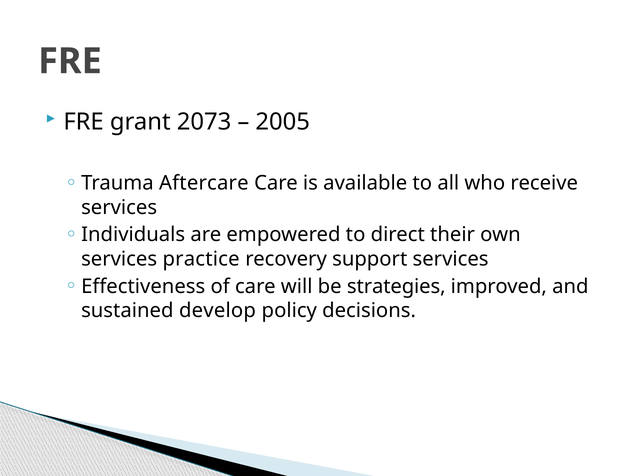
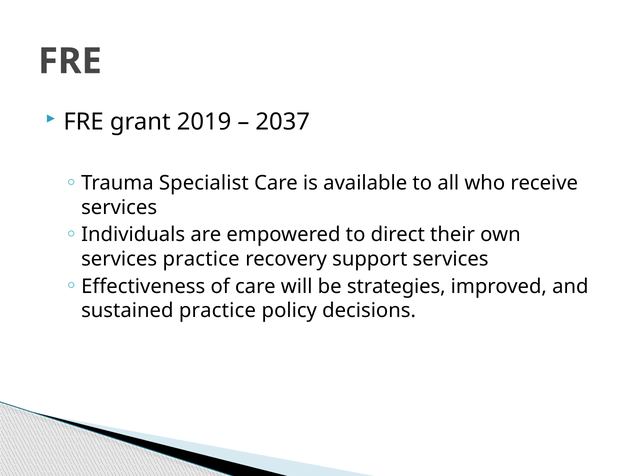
2073: 2073 -> 2019
2005: 2005 -> 2037
Aftercare: Aftercare -> Specialist
sustained develop: develop -> practice
